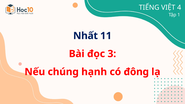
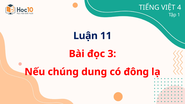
Nhất: Nhất -> Luận
hạnh: hạnh -> dung
